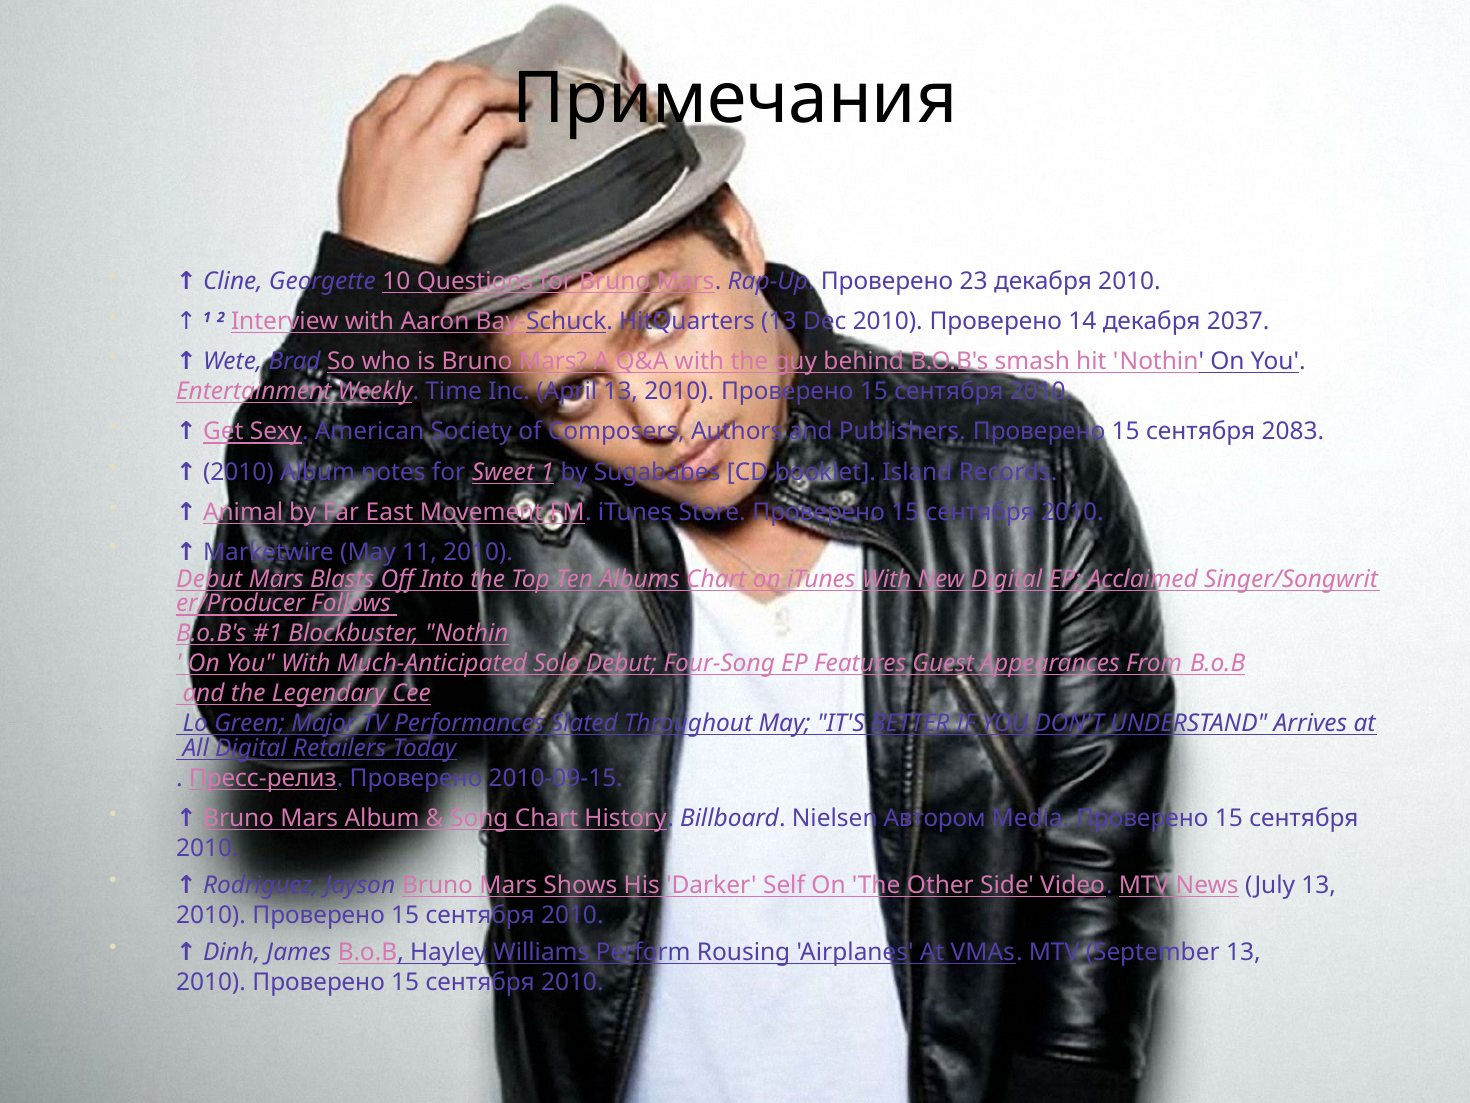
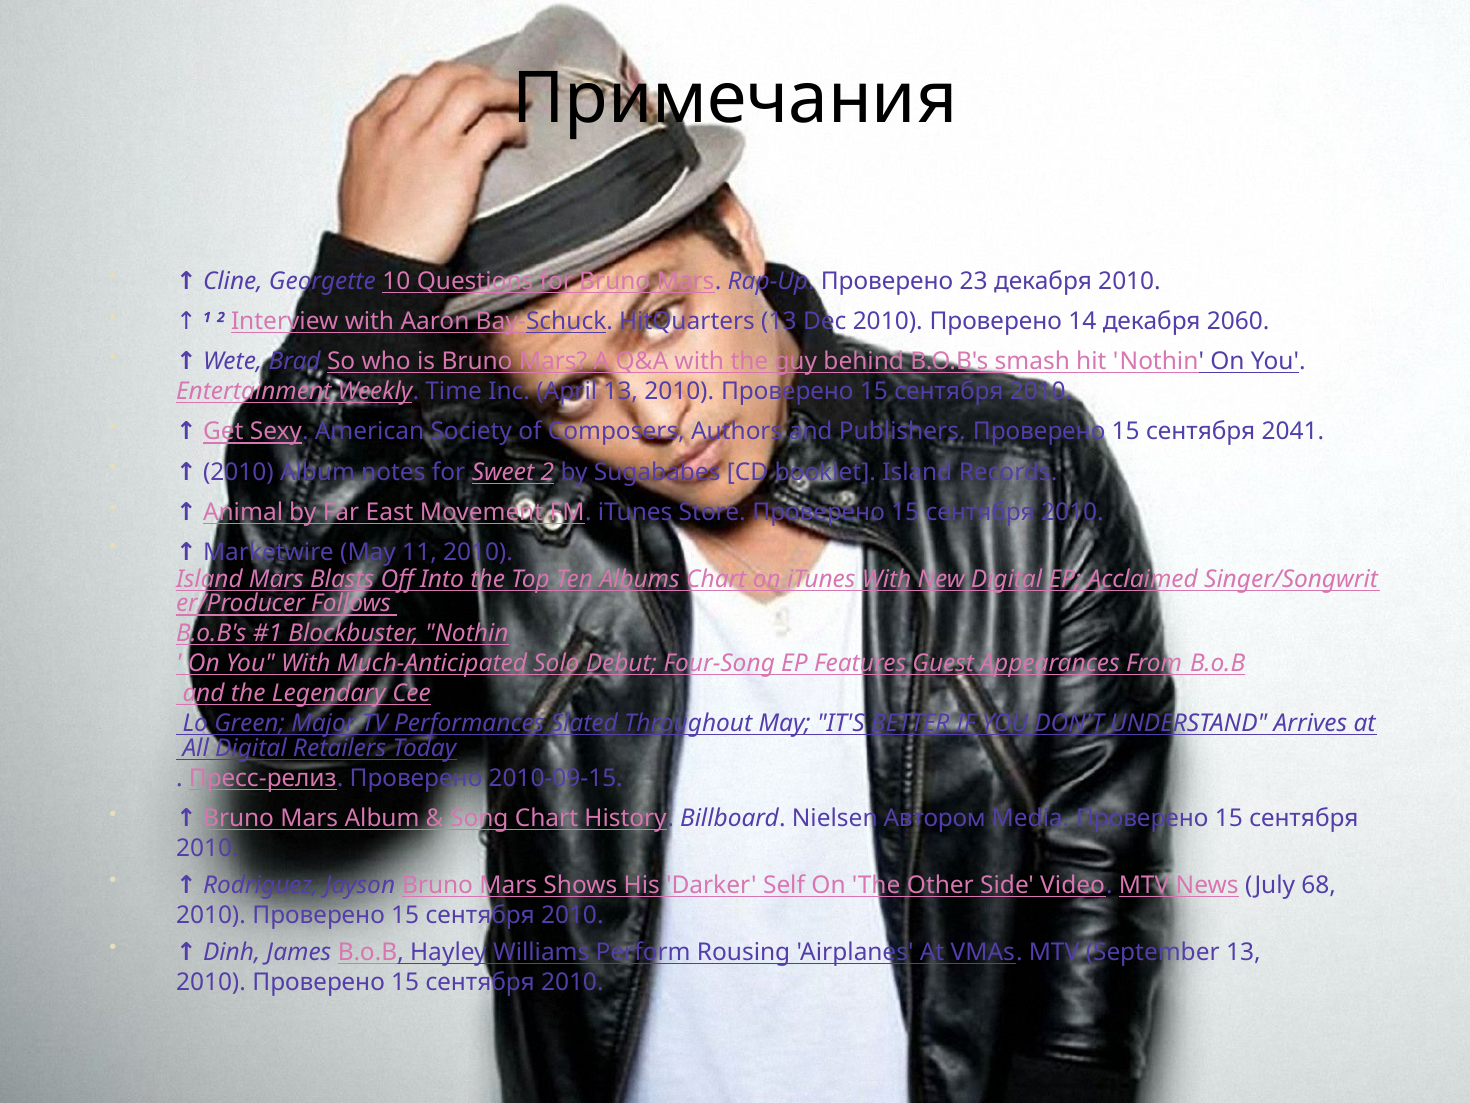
2037: 2037 -> 2060
2083: 2083 -> 2041
Sweet 1: 1 -> 2
Debut at (209, 579): Debut -> Island
July 13: 13 -> 68
